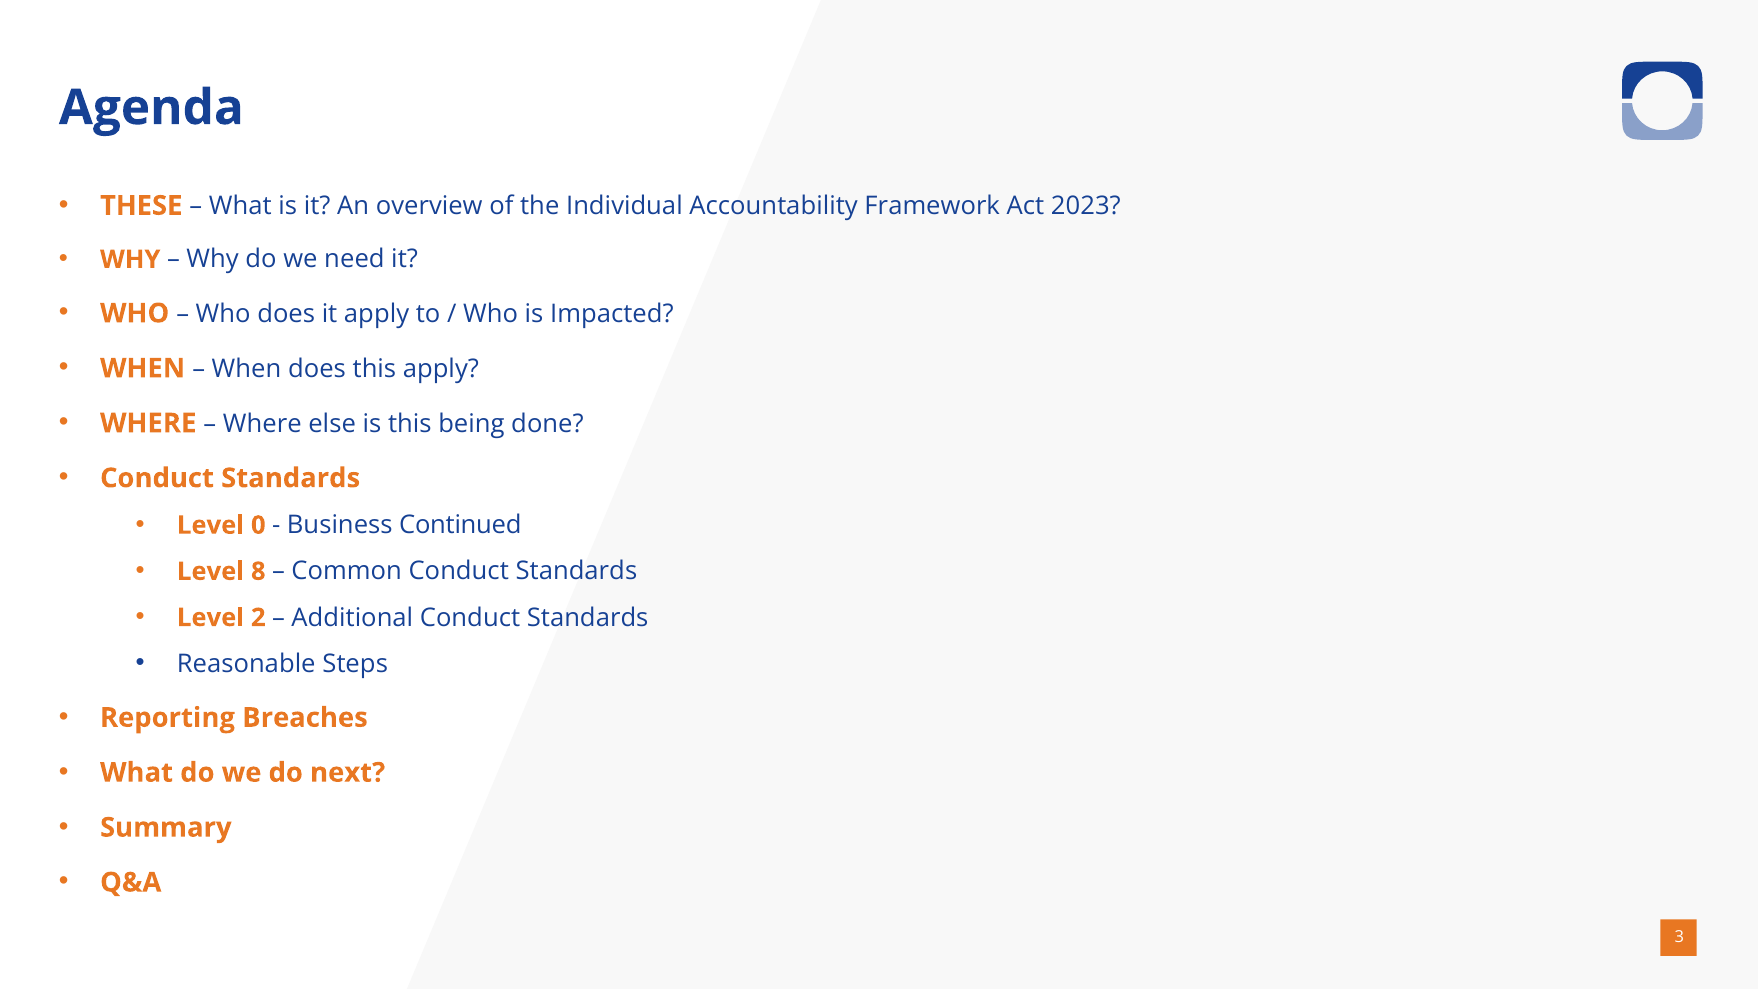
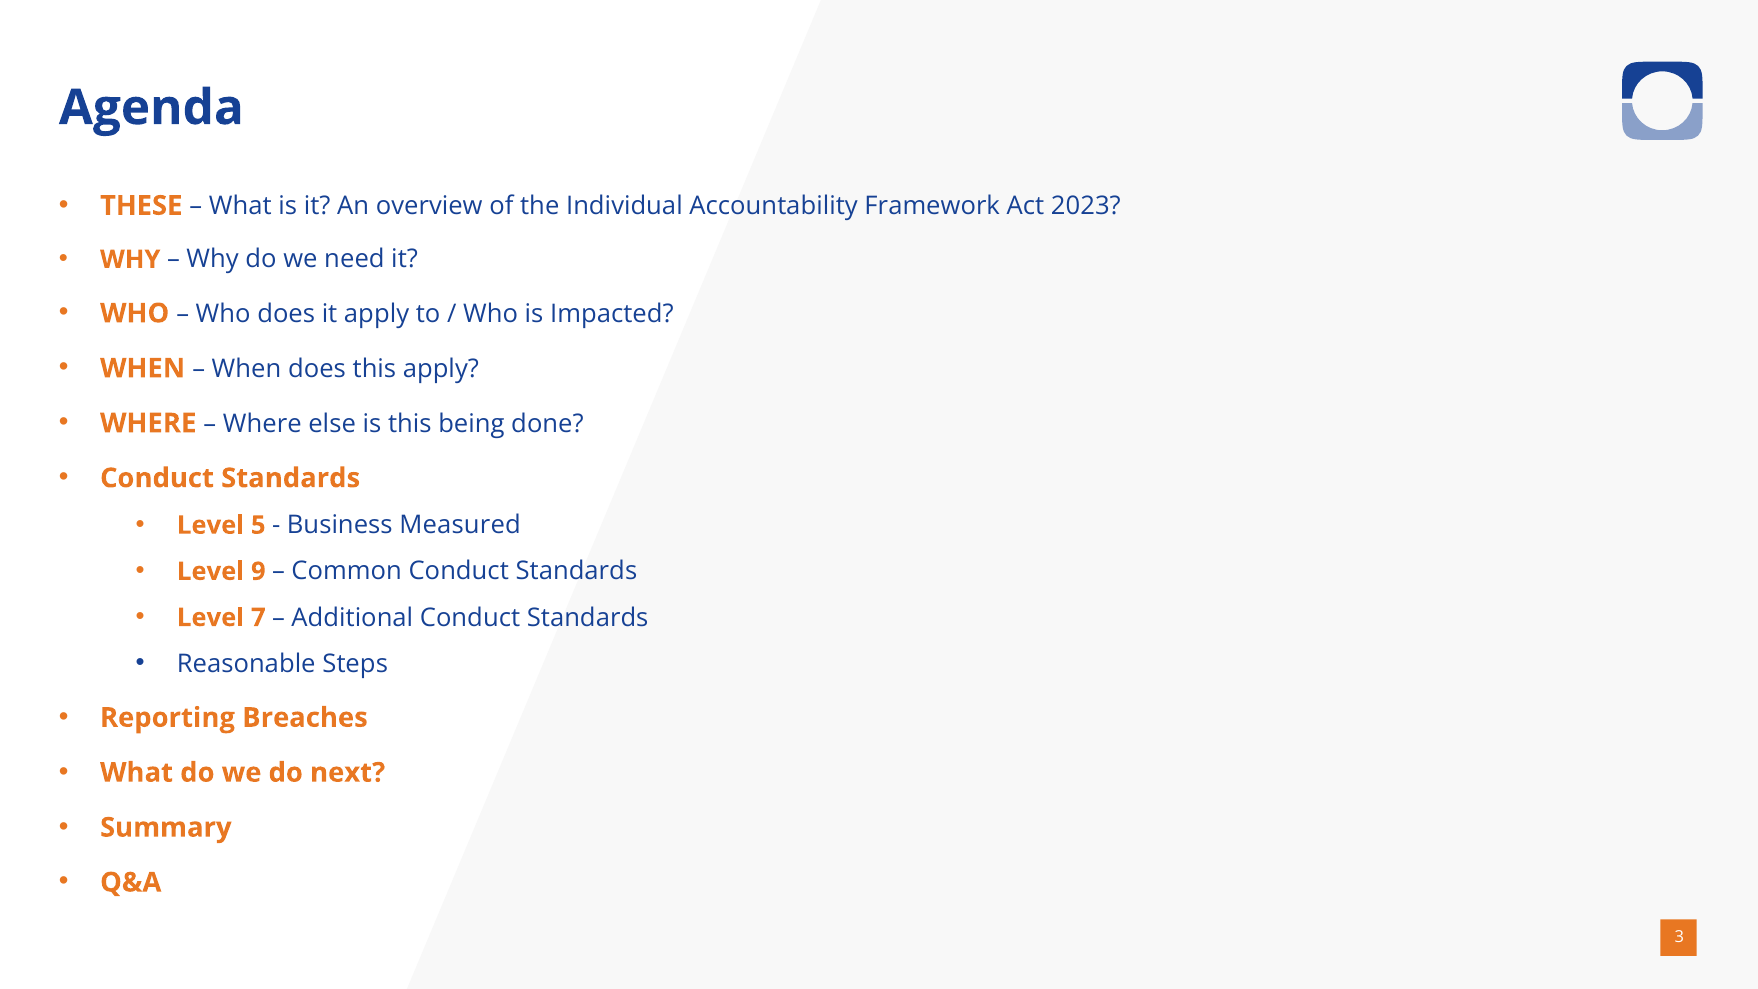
0: 0 -> 5
Continued: Continued -> Measured
8: 8 -> 9
2: 2 -> 7
